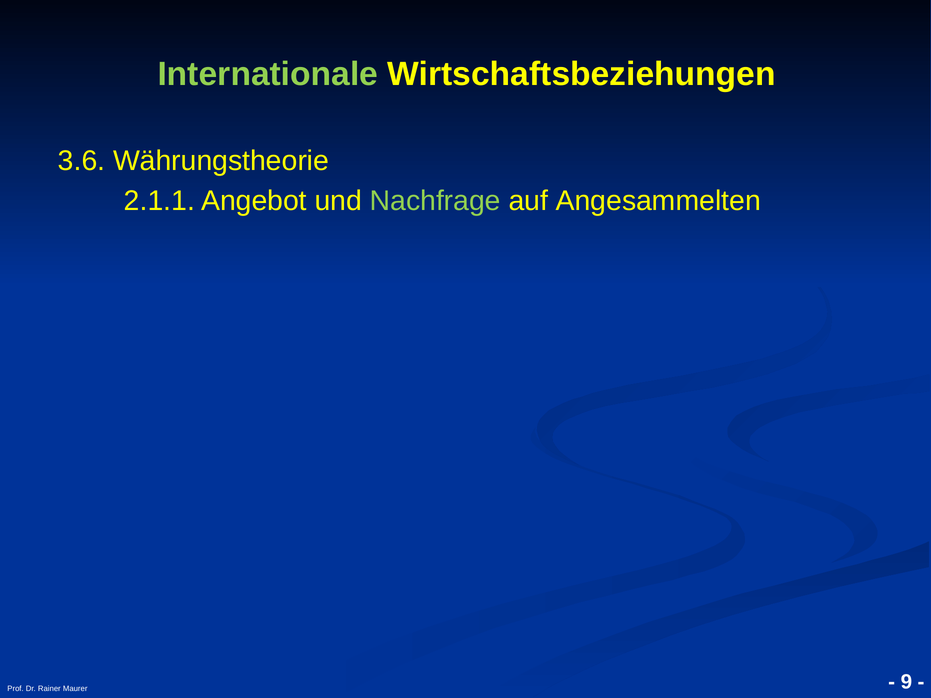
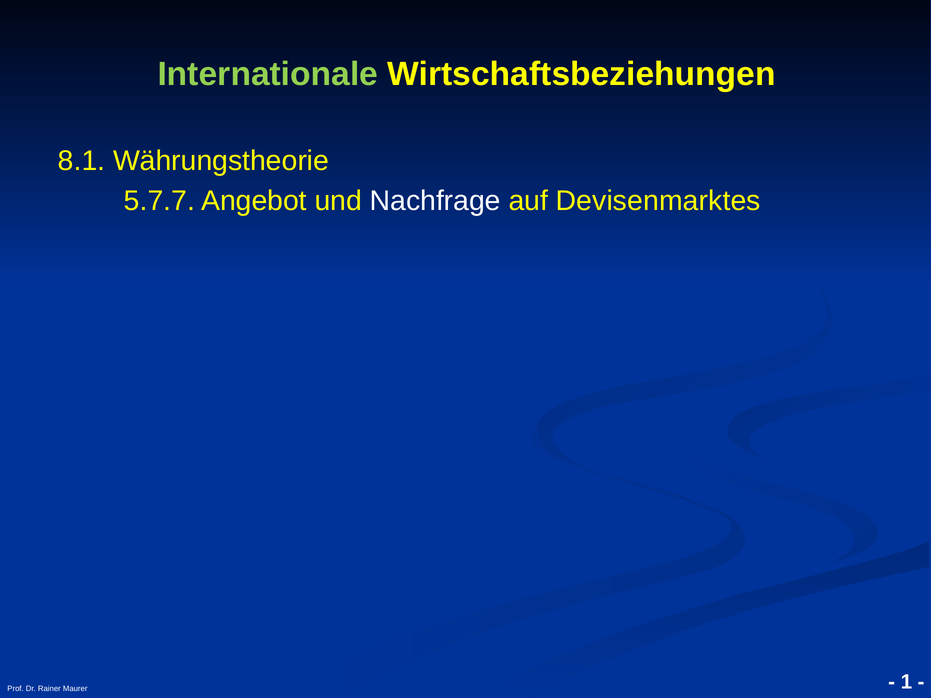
3.6: 3.6 -> 8.1
2.1.1: 2.1.1 -> 5.7.7
Nachfrage colour: light green -> white
Angesammelten: Angesammelten -> Devisenmarktes
9: 9 -> 1
